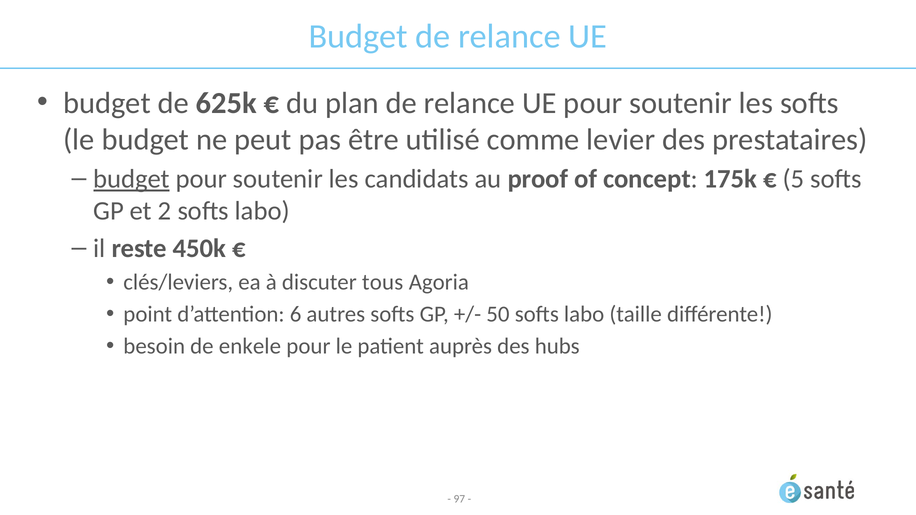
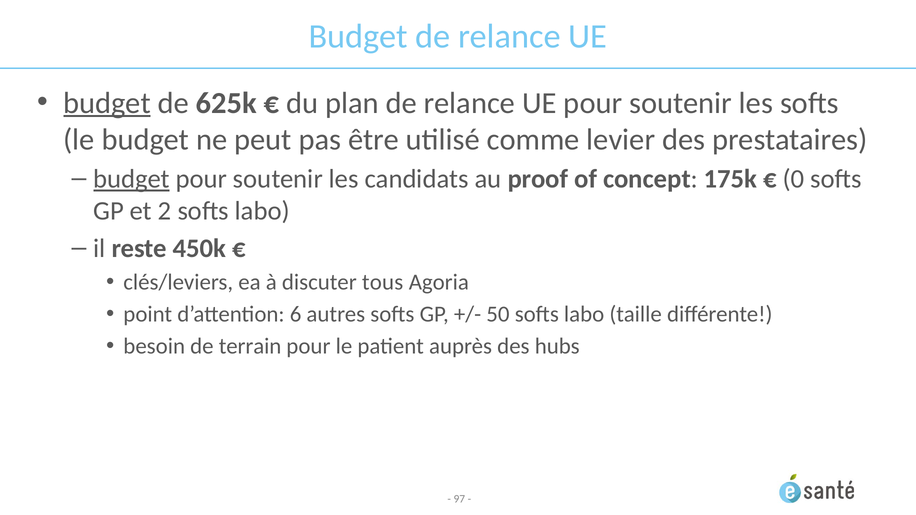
budget at (107, 103) underline: none -> present
5: 5 -> 0
enkele: enkele -> terrain
